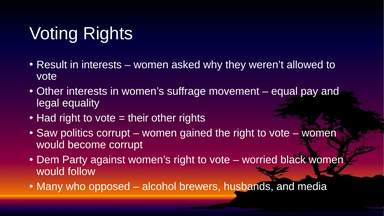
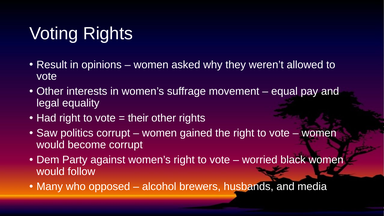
in interests: interests -> opinions
